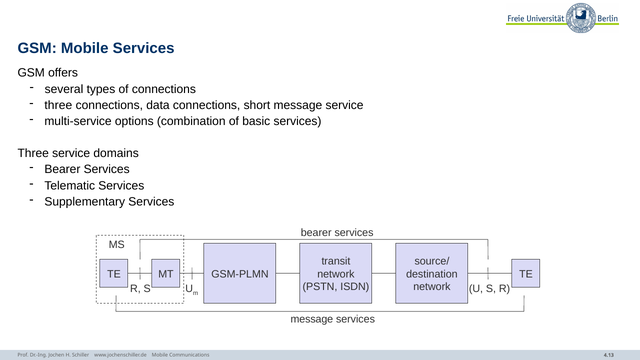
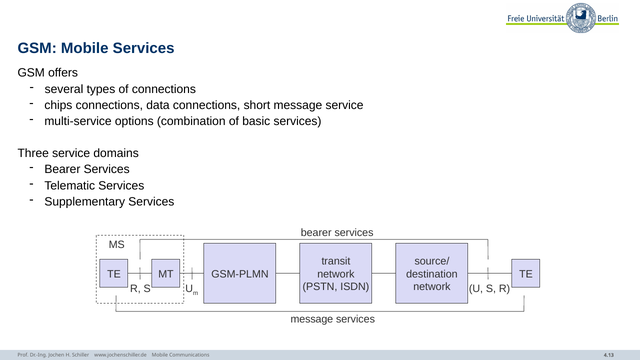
three at (58, 105): three -> chips
